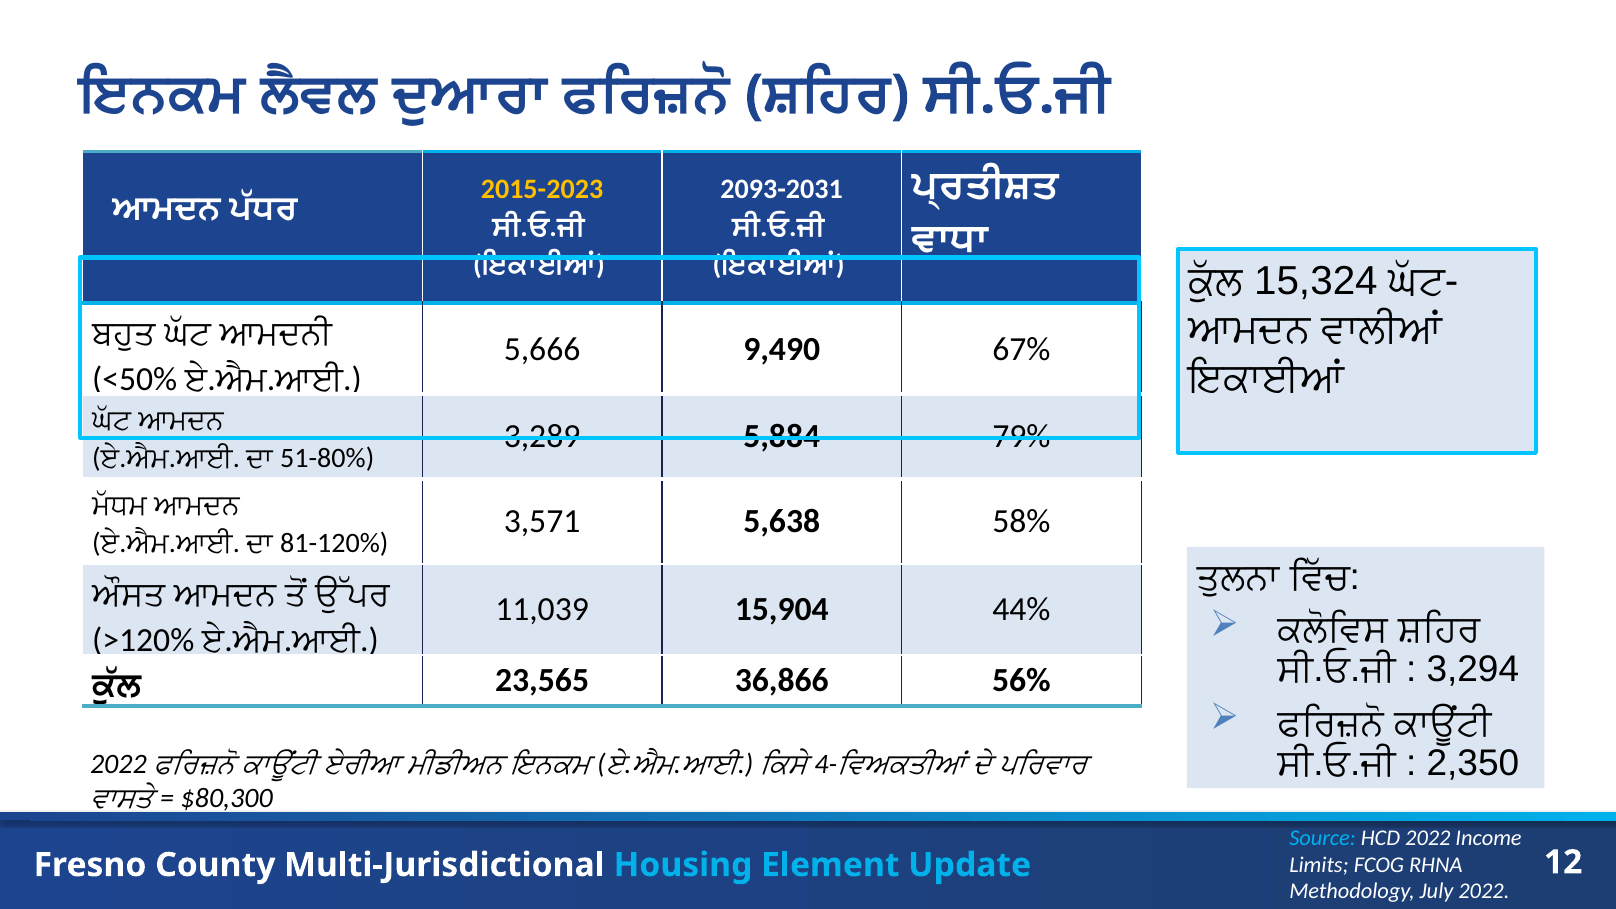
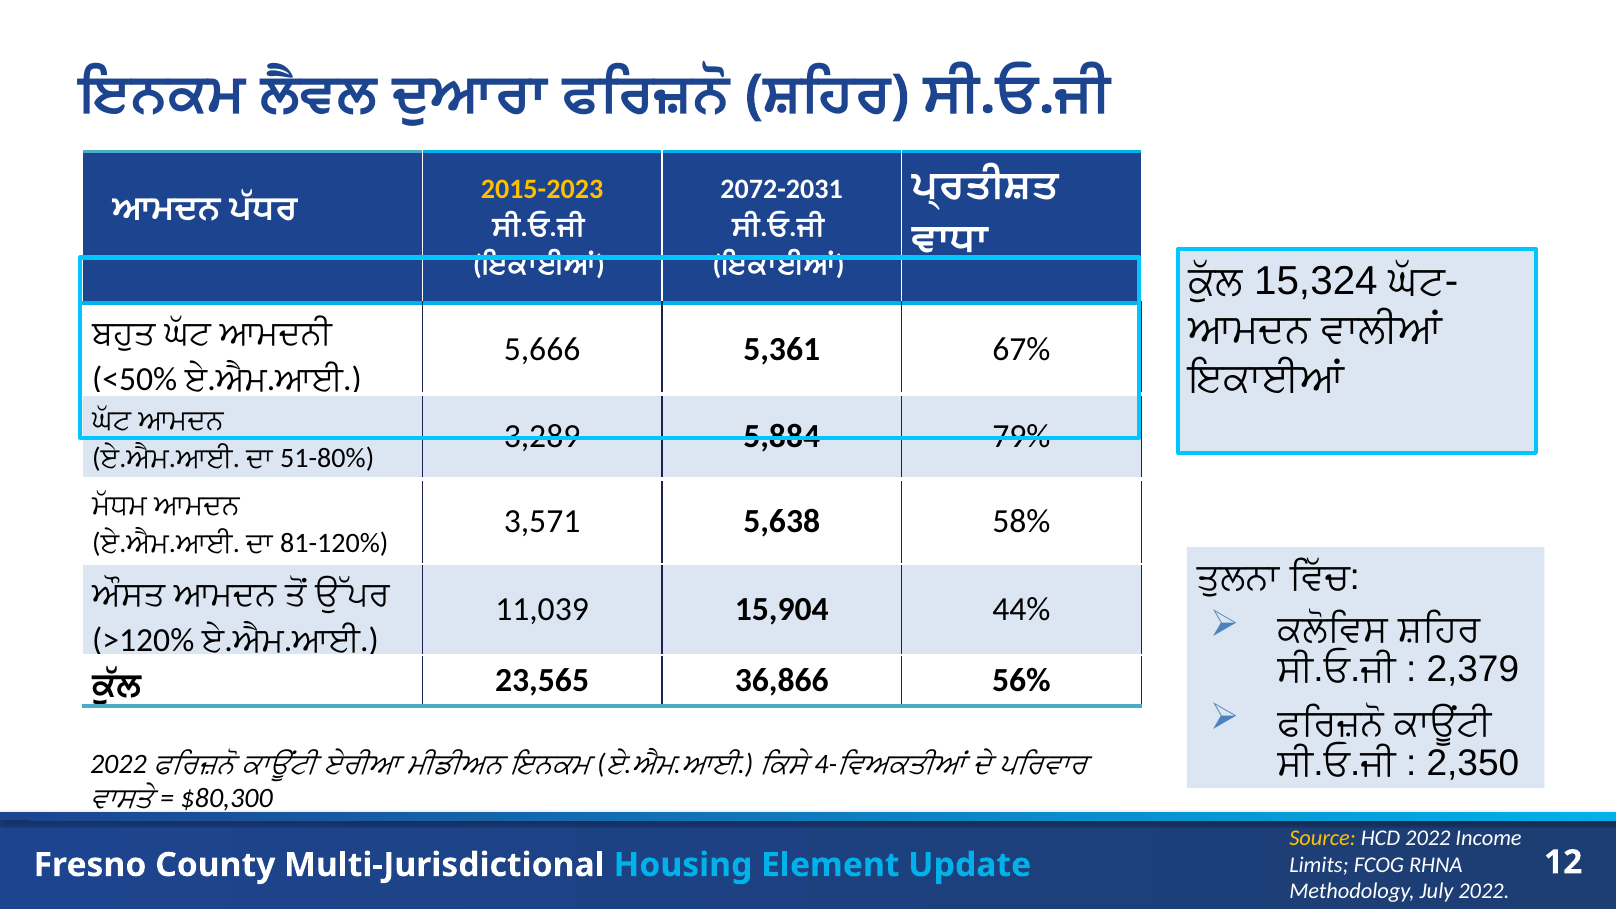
2093-2031: 2093-2031 -> 2072-2031
9,490: 9,490 -> 5,361
3,294: 3,294 -> 2,379
Source colour: light blue -> yellow
